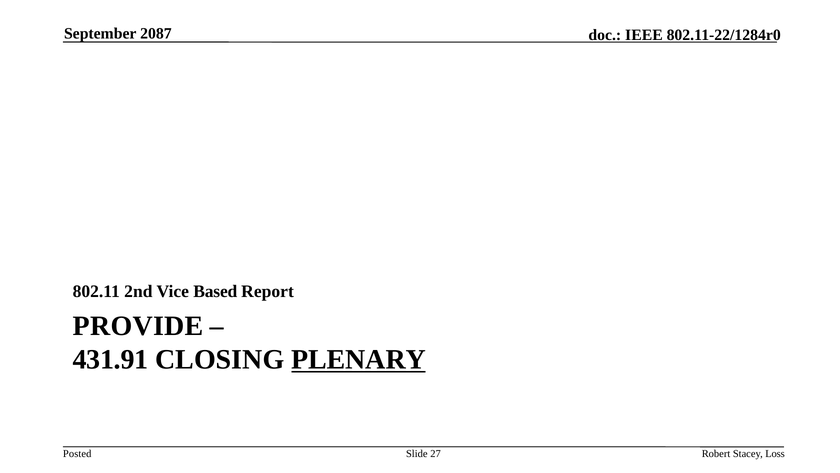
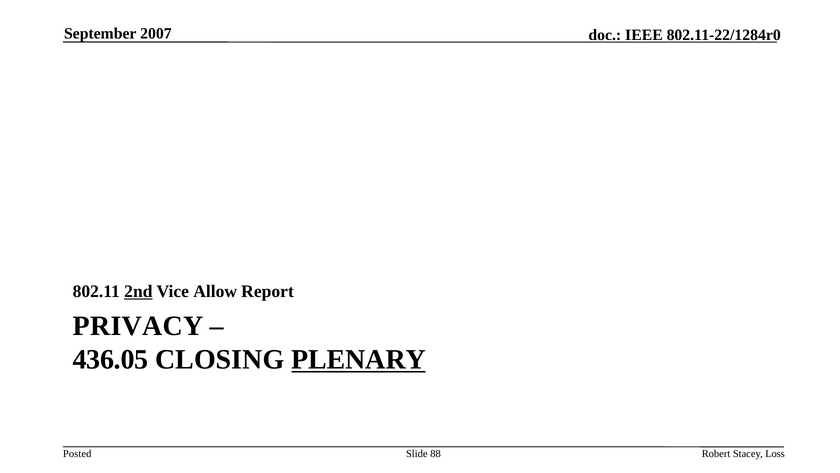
2087: 2087 -> 2007
2nd underline: none -> present
Based: Based -> Allow
PROVIDE: PROVIDE -> PRIVACY
431.91: 431.91 -> 436.05
27: 27 -> 88
